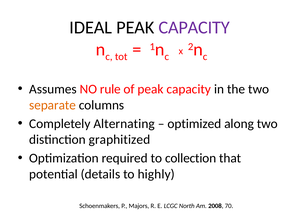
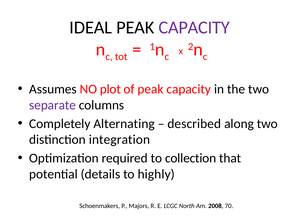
rule: rule -> plot
separate colour: orange -> purple
optimized: optimized -> described
graphitized: graphitized -> integration
